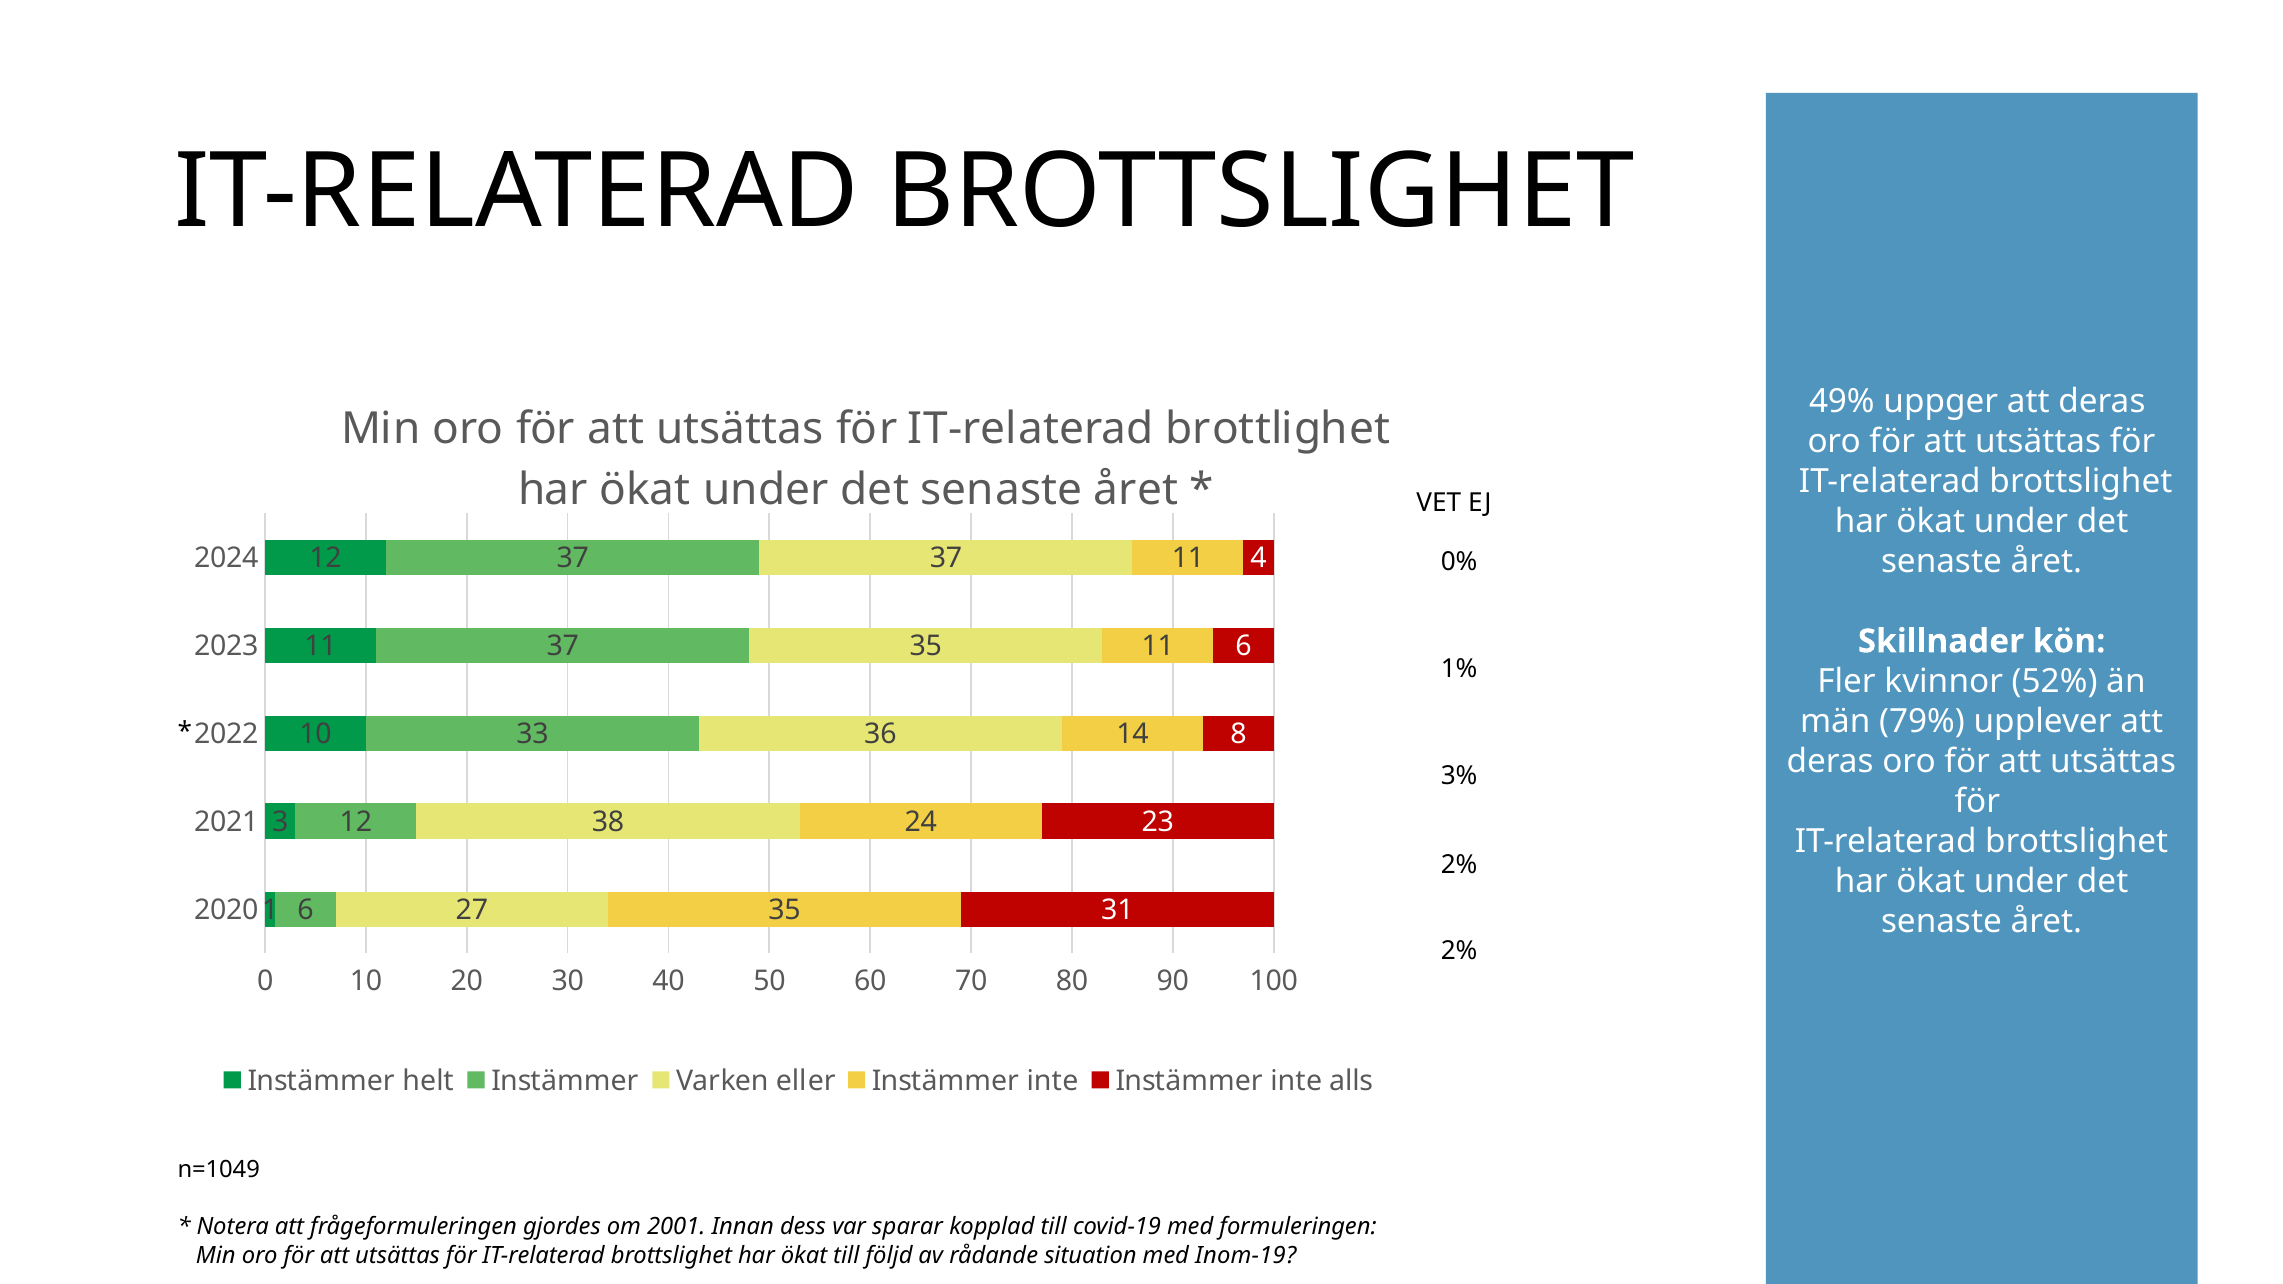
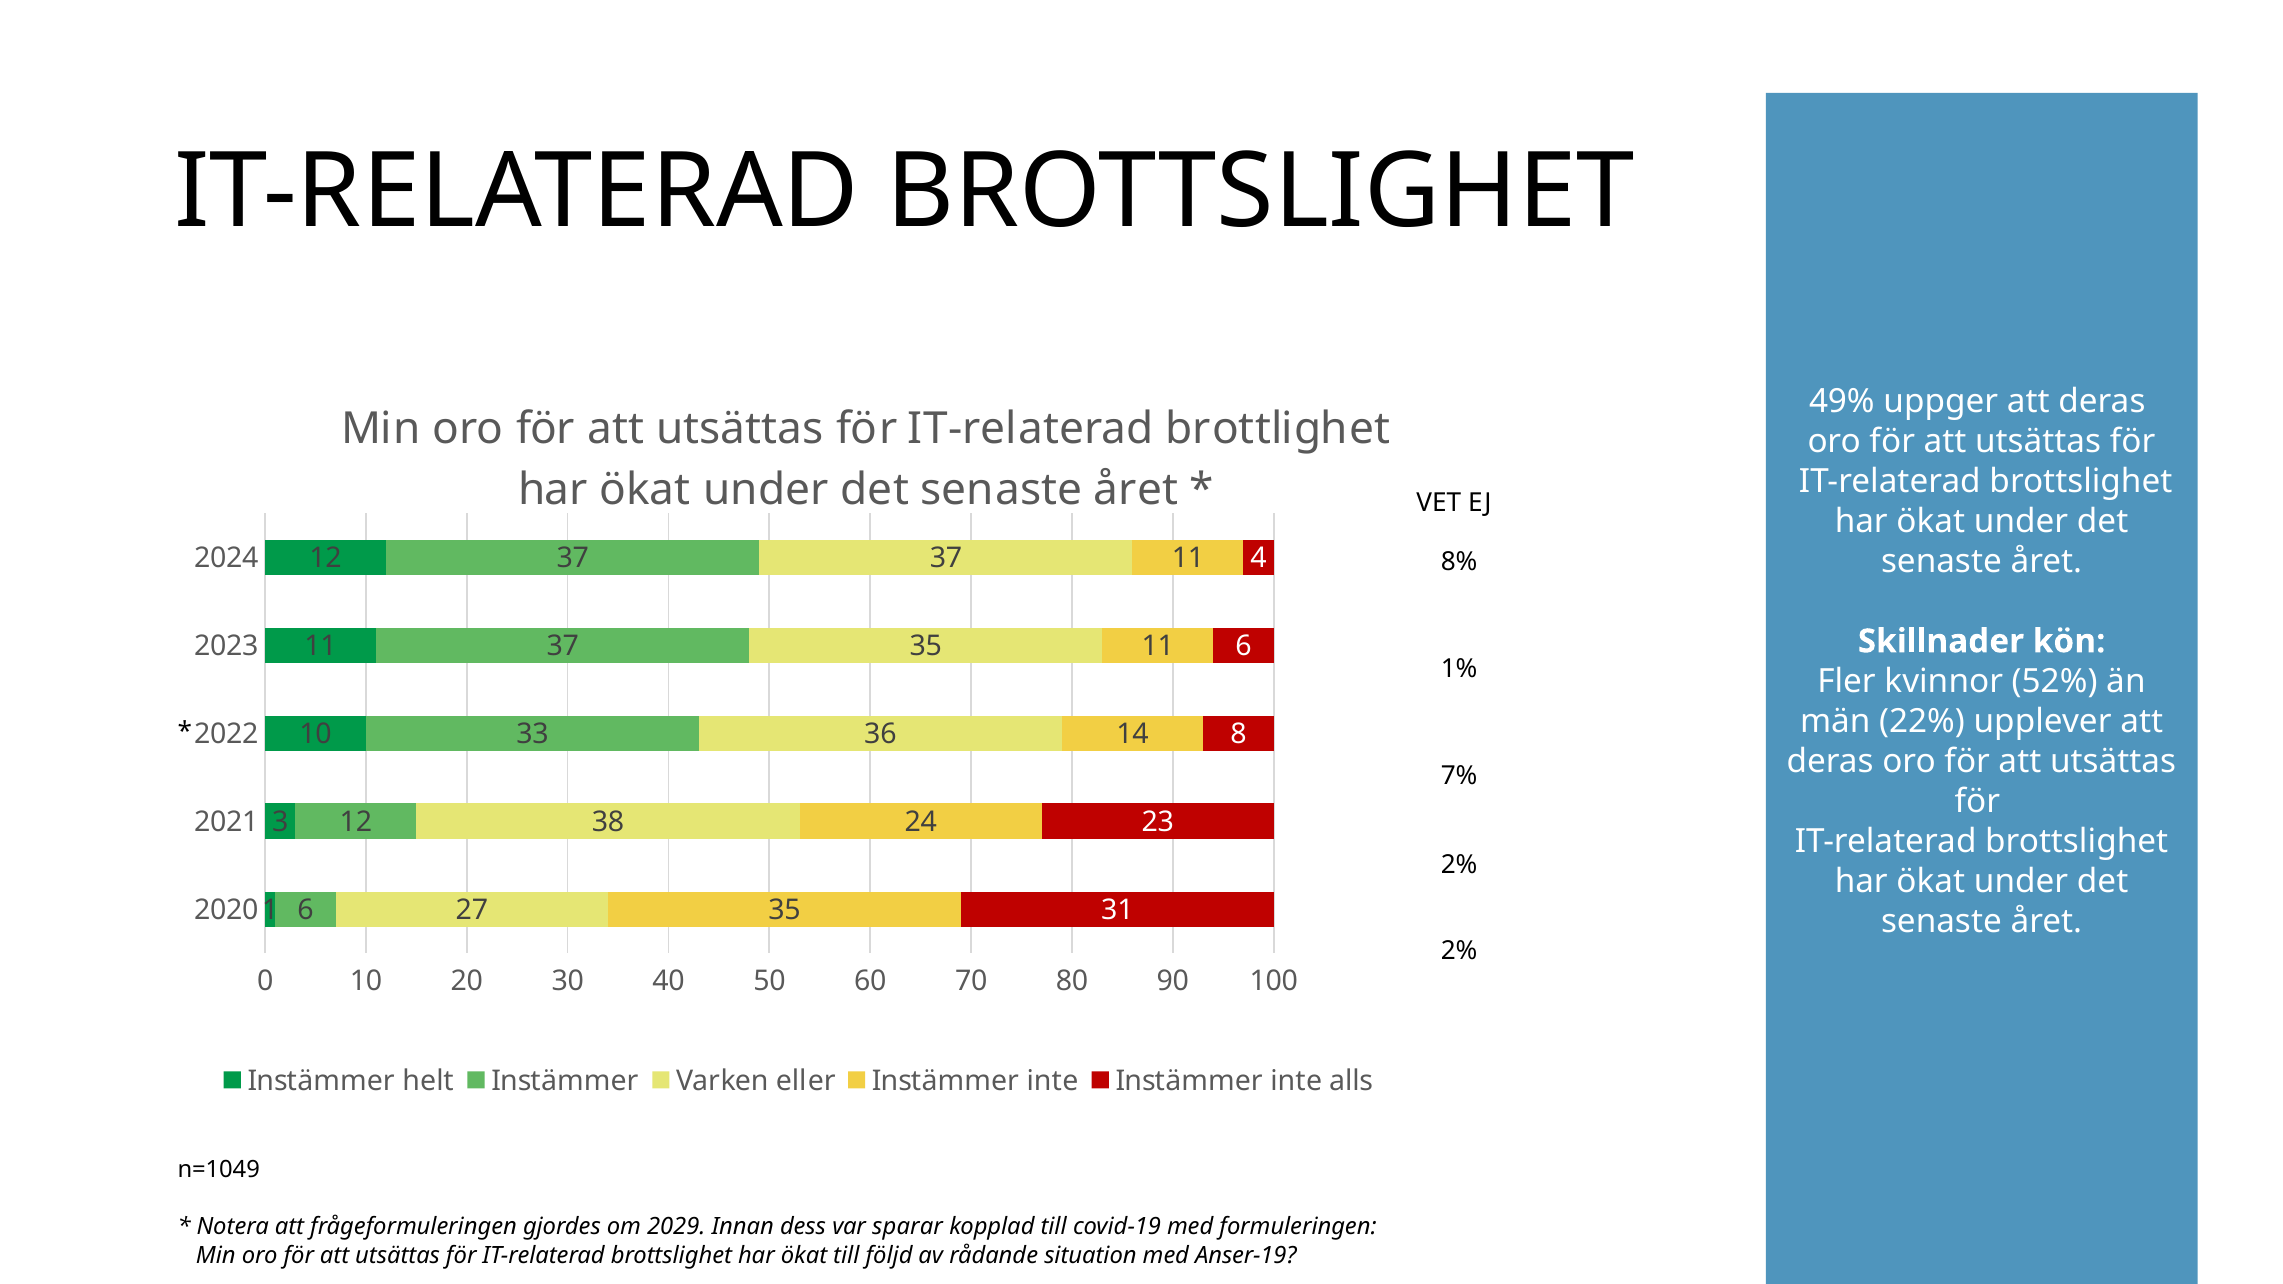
0%: 0% -> 8%
79%: 79% -> 22%
3%: 3% -> 7%
2001: 2001 -> 2029
Inom-19: Inom-19 -> Anser-19
